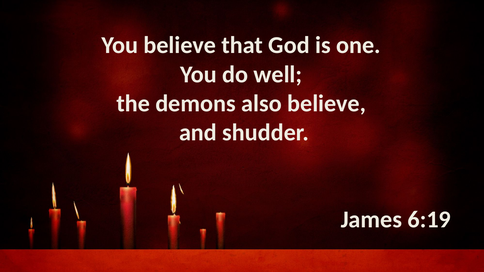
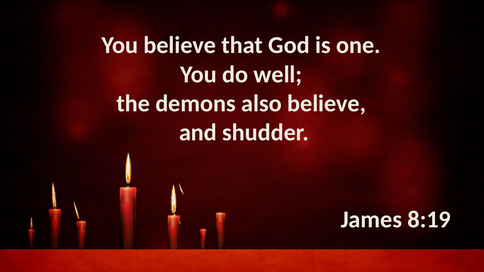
6:19: 6:19 -> 8:19
